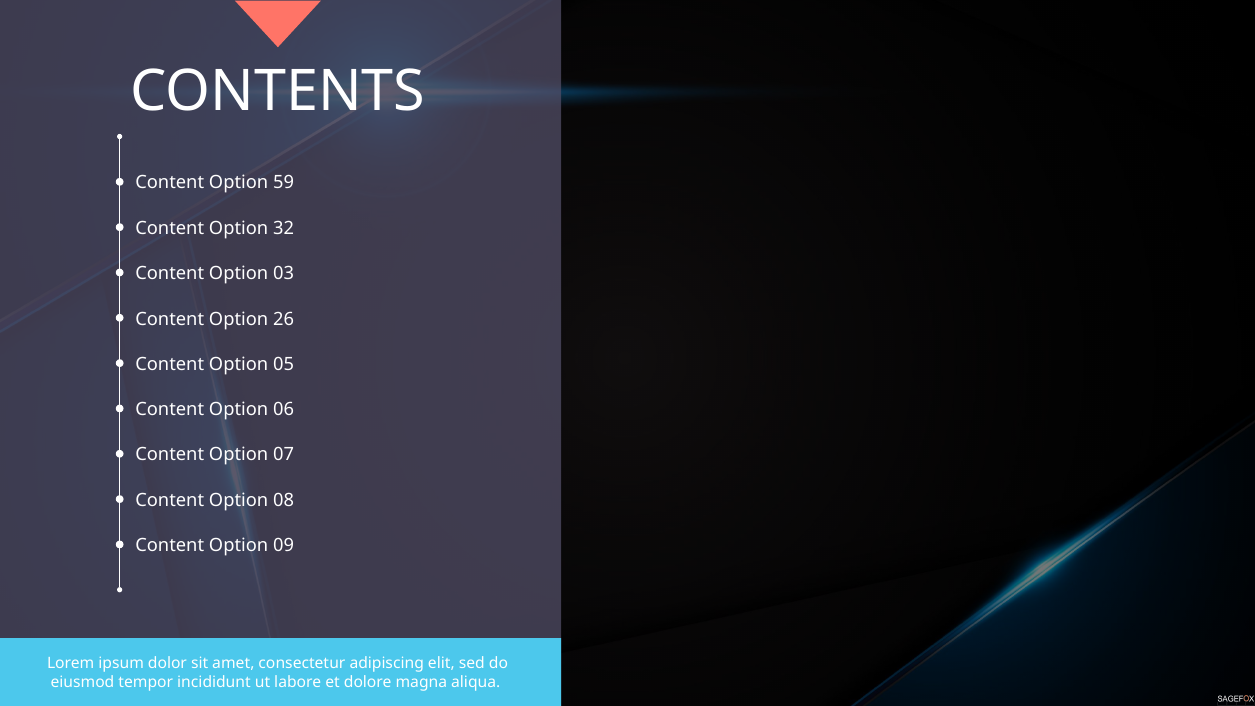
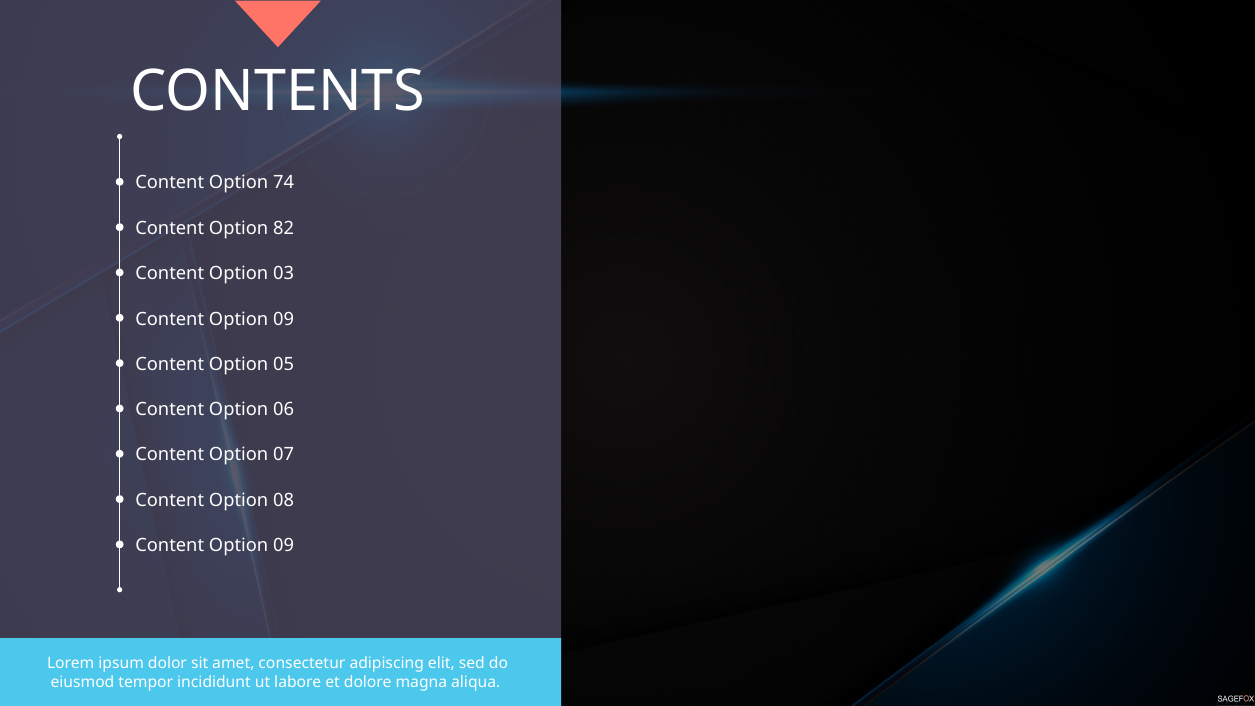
59: 59 -> 74
32: 32 -> 82
26 at (284, 319): 26 -> 09
